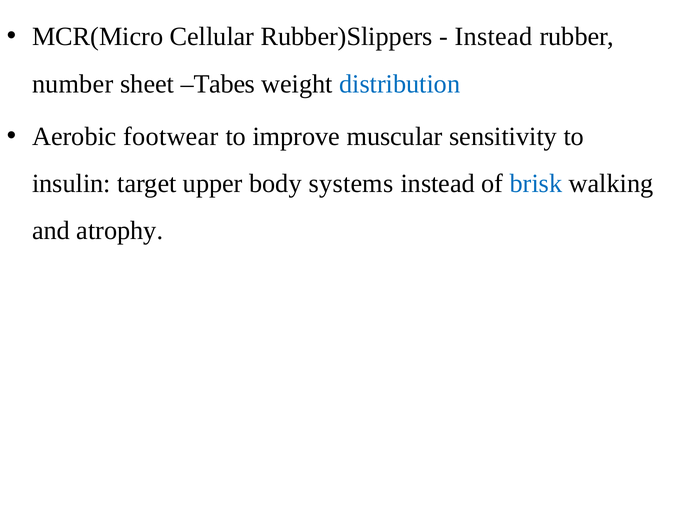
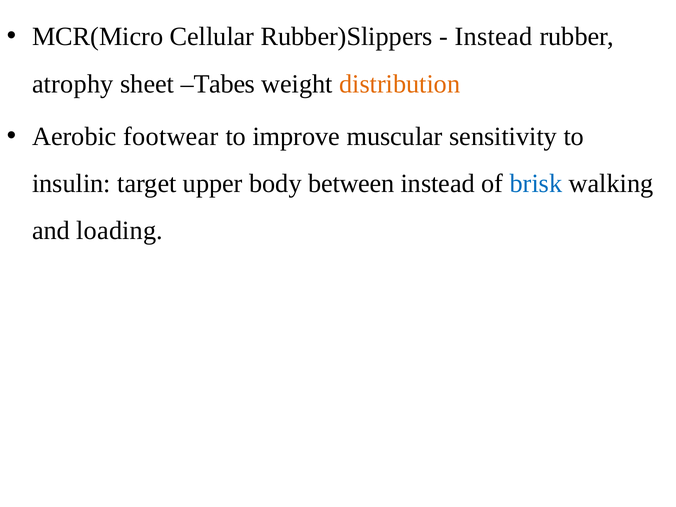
number: number -> atrophy
distribution colour: blue -> orange
systems: systems -> between
atrophy: atrophy -> loading
